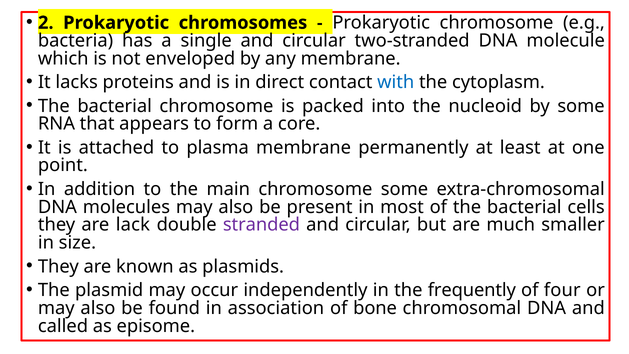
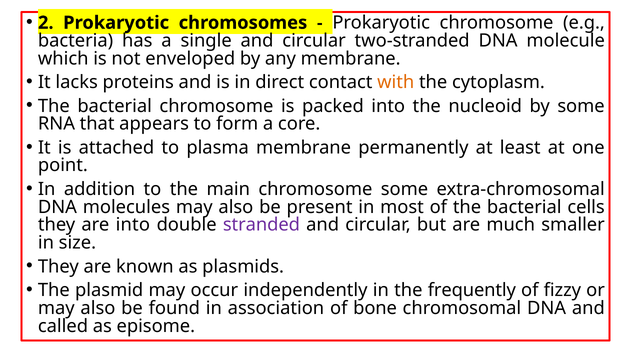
with colour: blue -> orange
are lack: lack -> into
four: four -> fizzy
